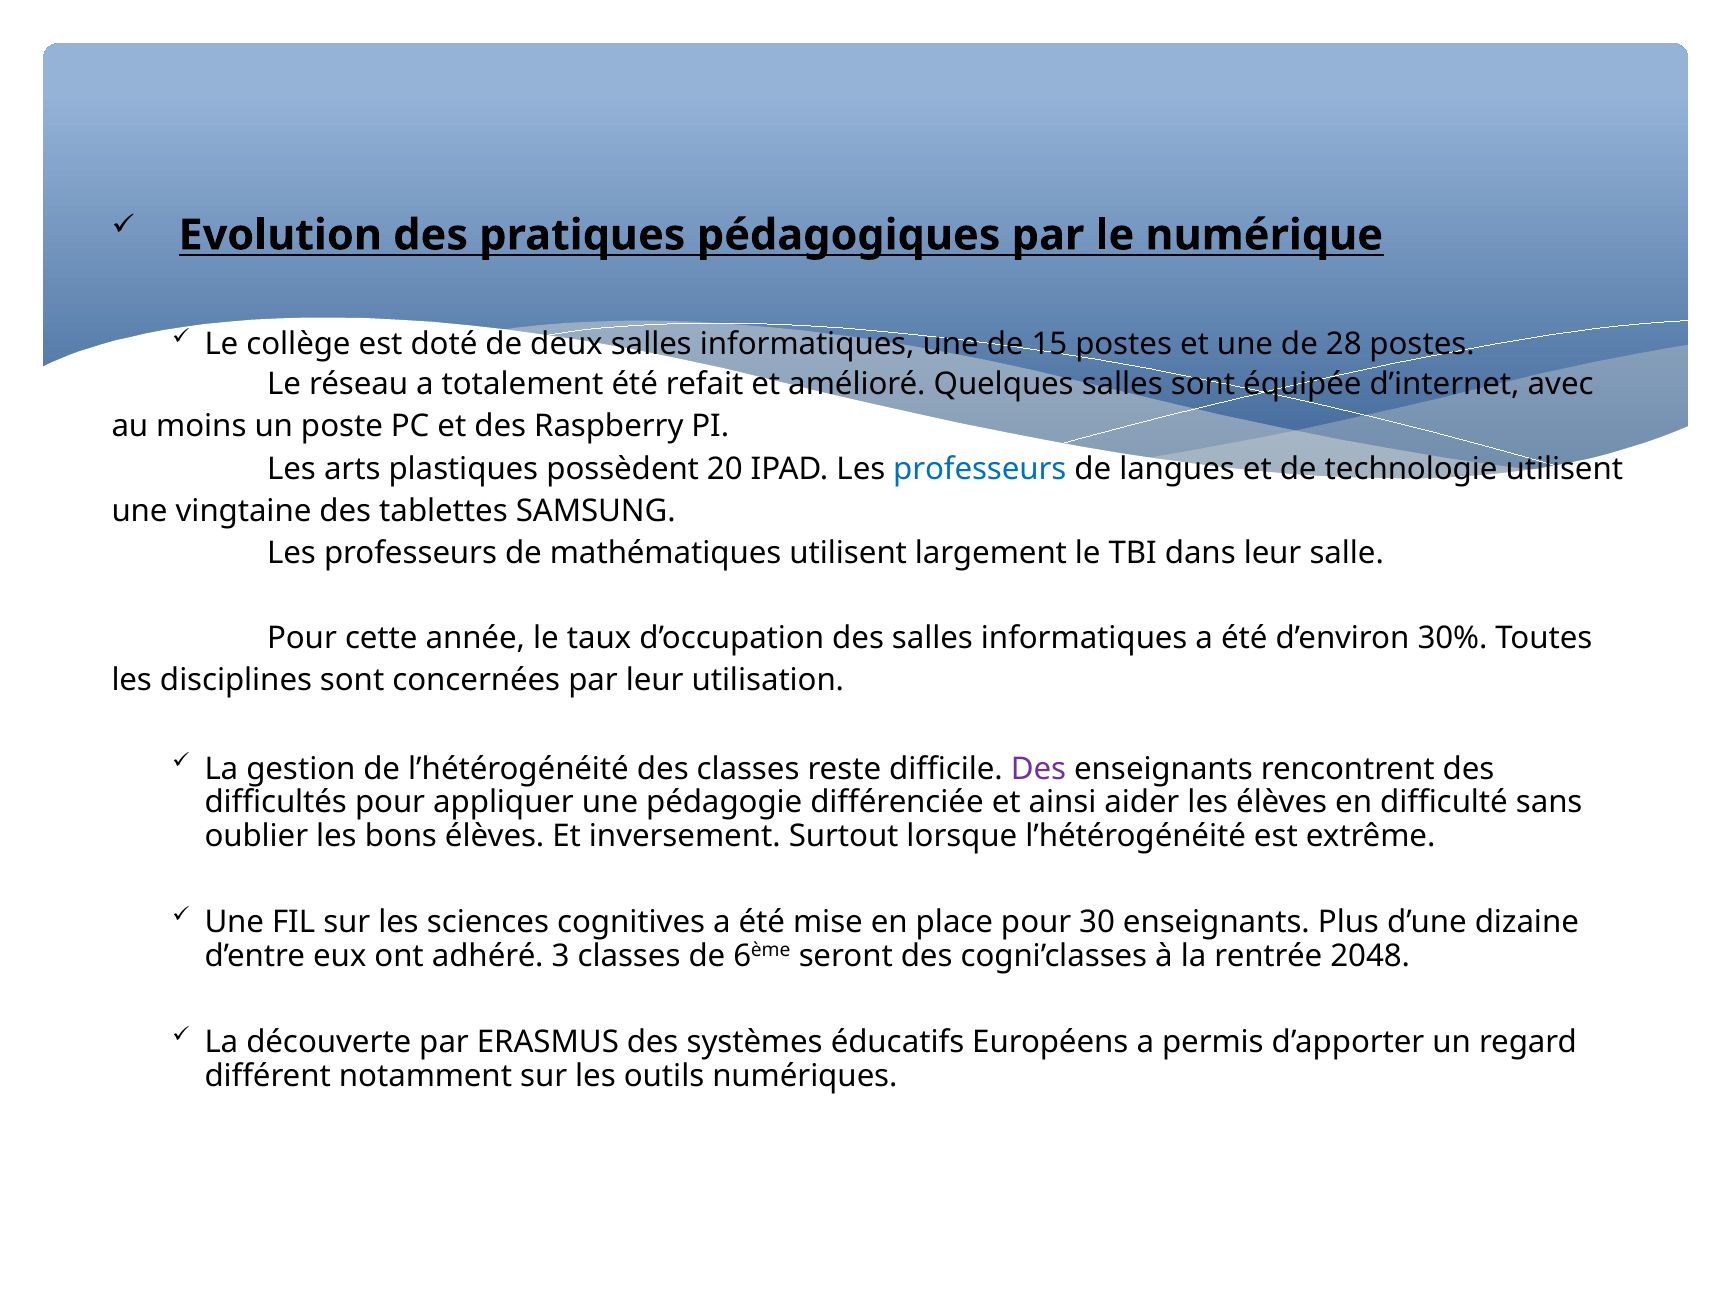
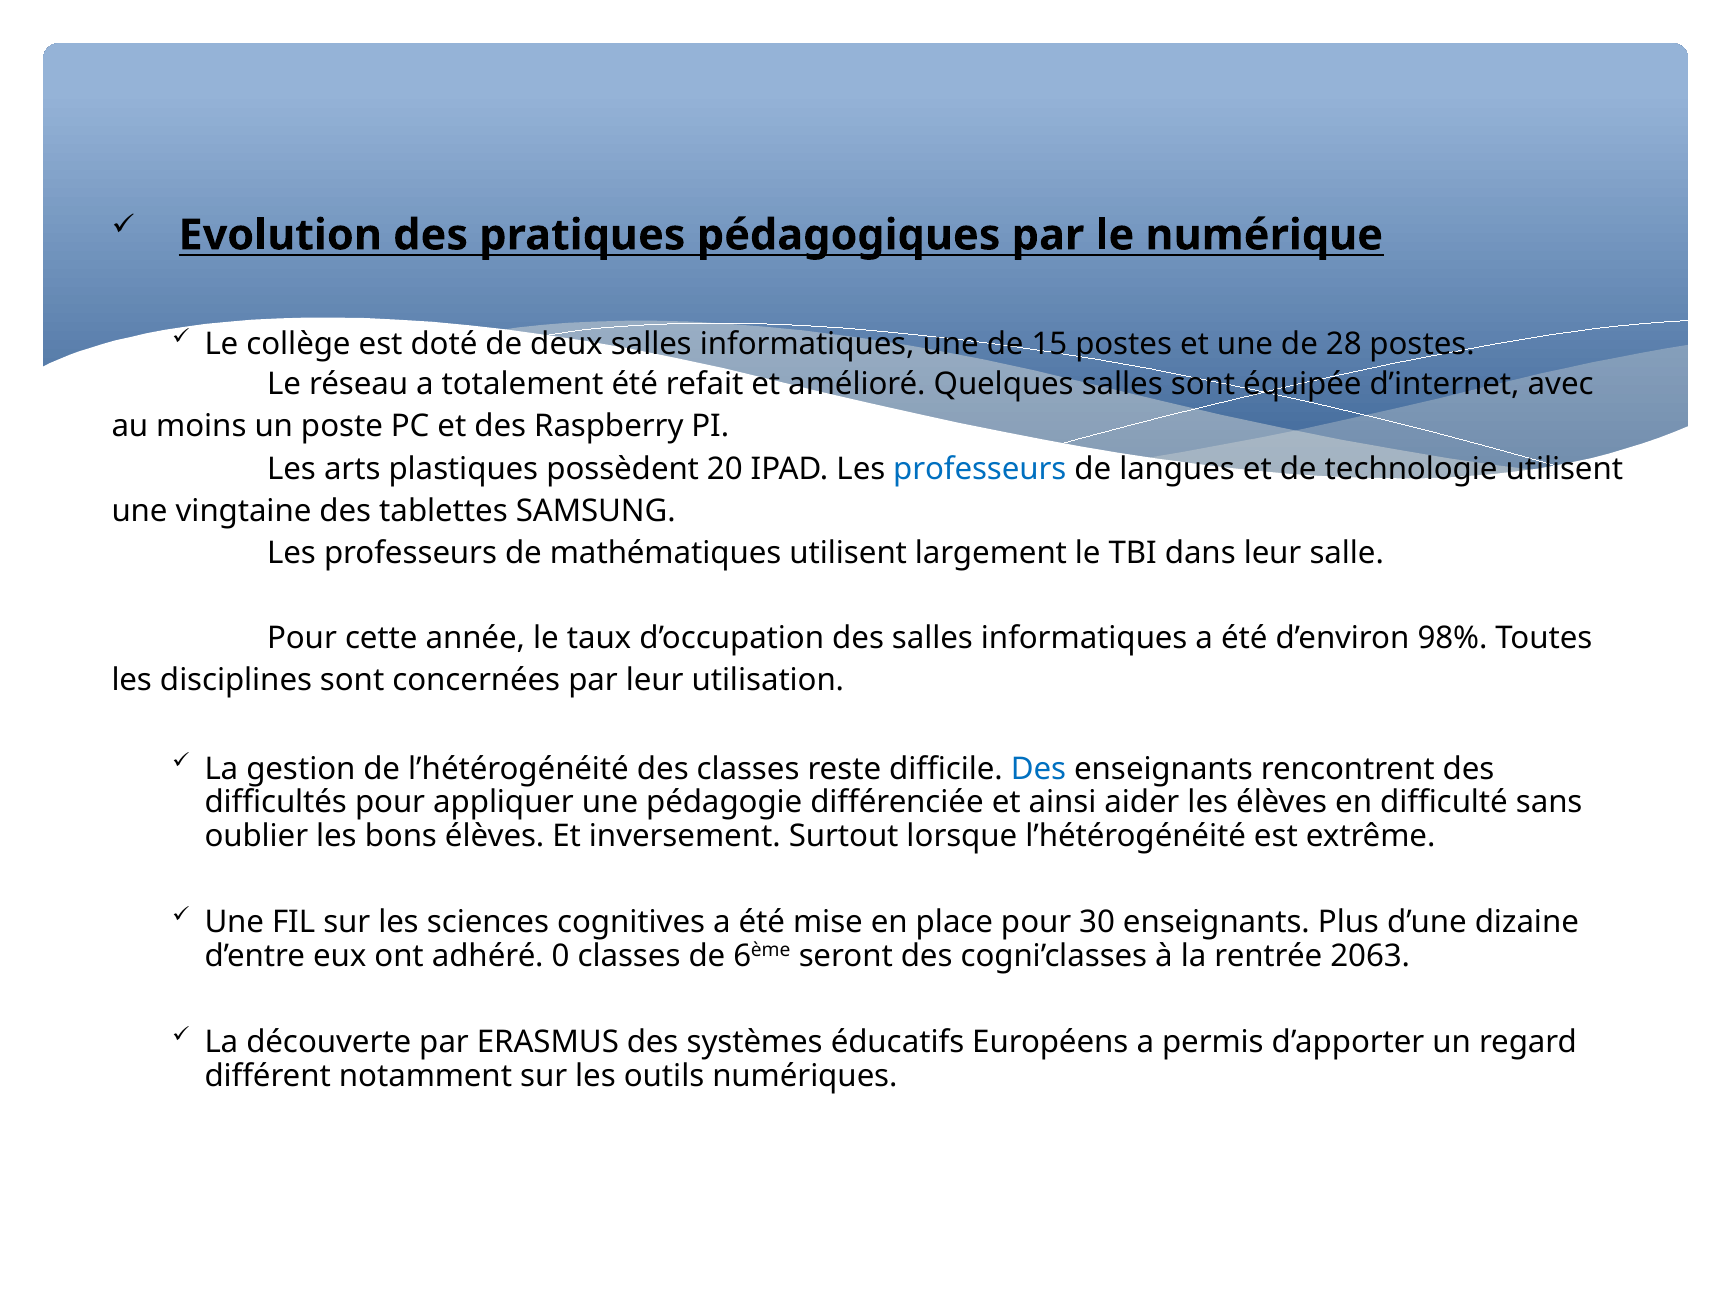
30%: 30% -> 98%
Des at (1038, 769) colour: purple -> blue
3: 3 -> 0
2048: 2048 -> 2063
